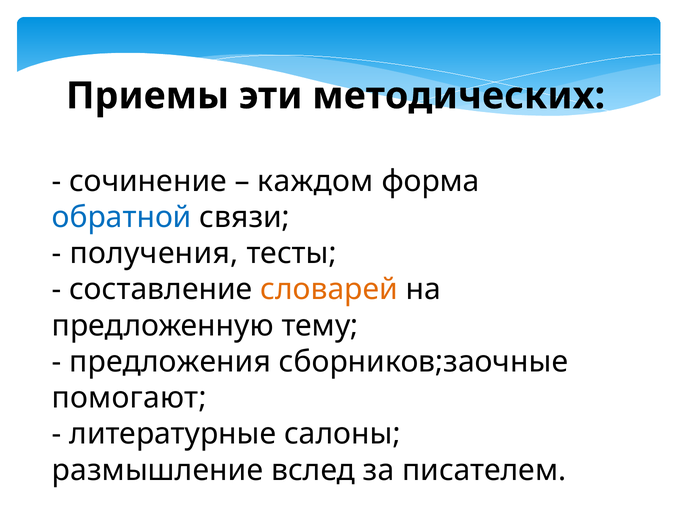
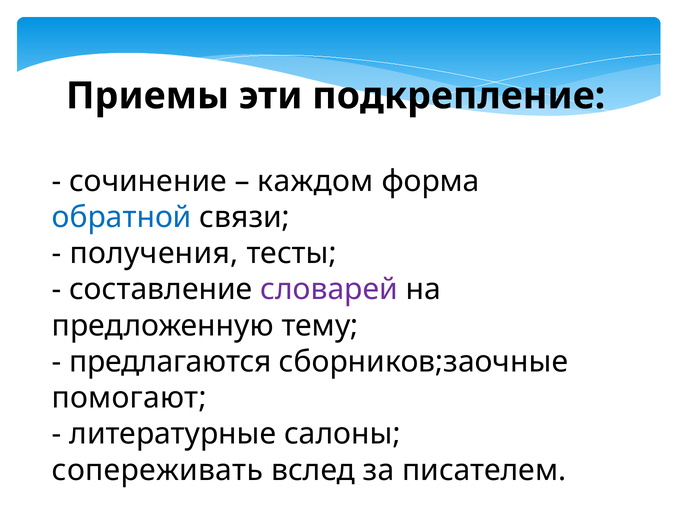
методических: методических -> подкрепление
словарей colour: orange -> purple
предложения: предложения -> предлагаются
размышление: размышление -> сопереживать
